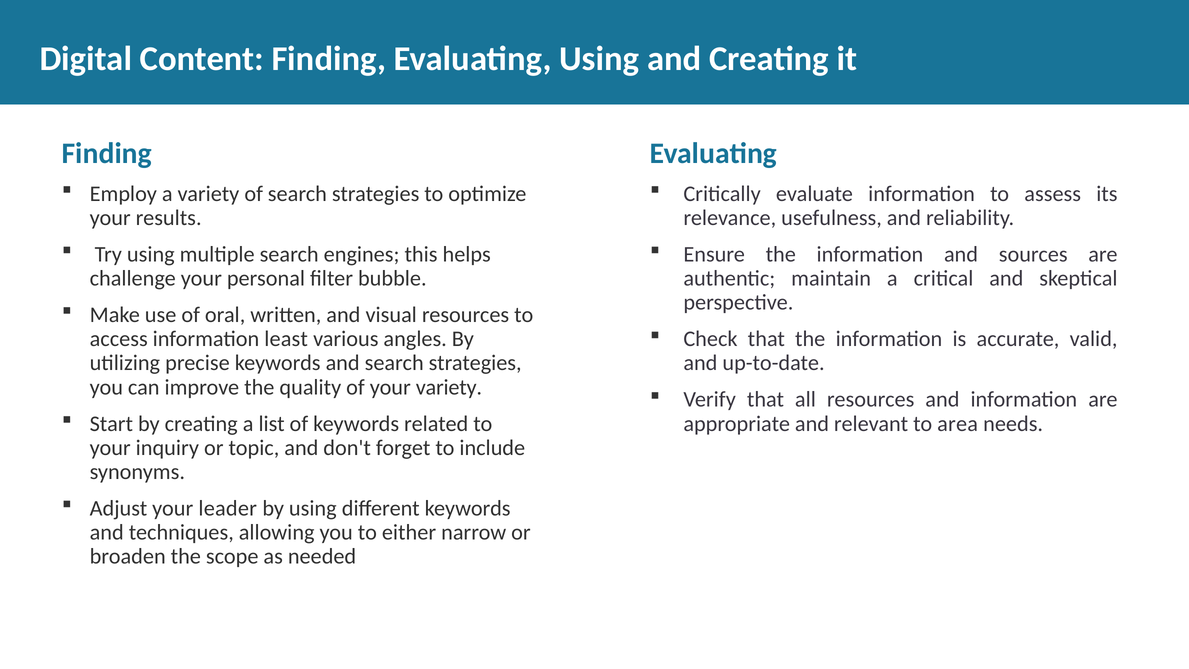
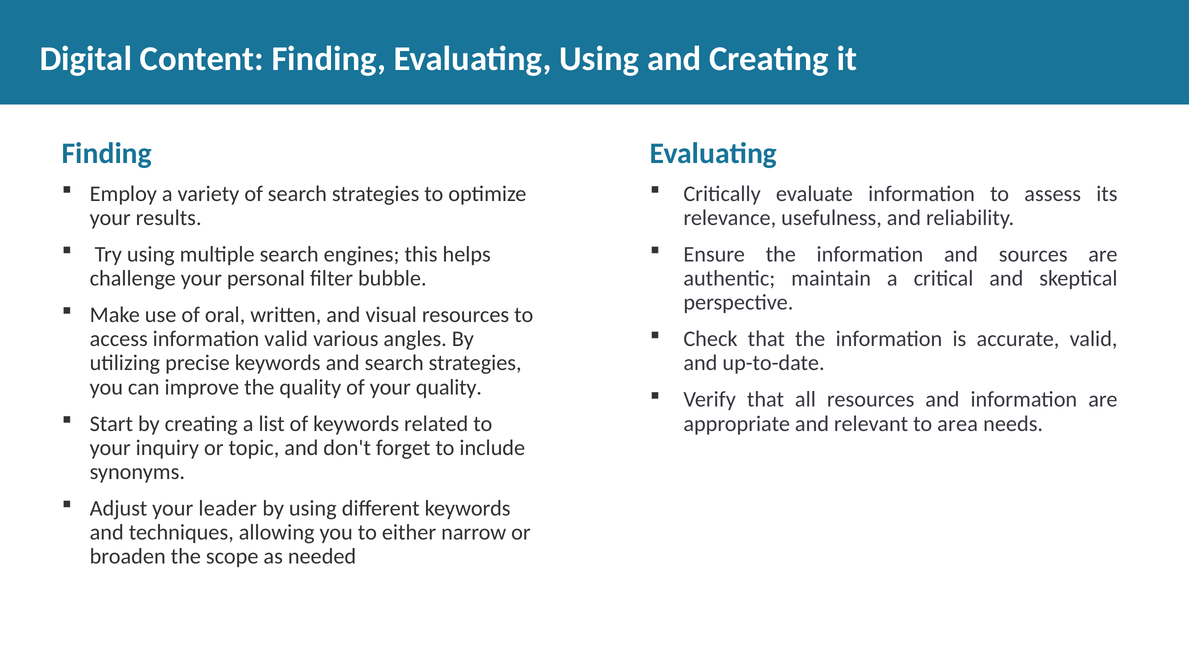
information least: least -> valid
your variety: variety -> quality
